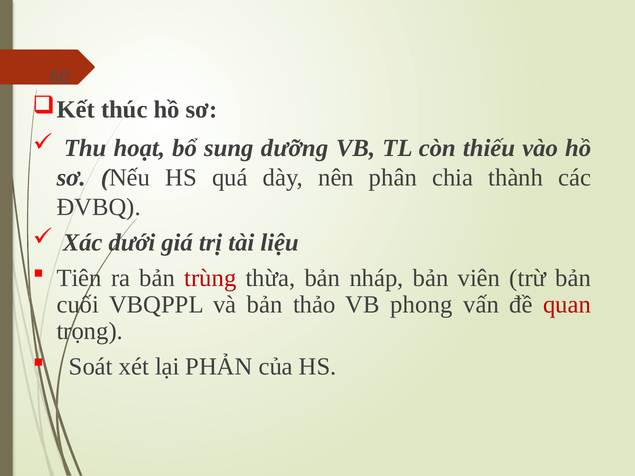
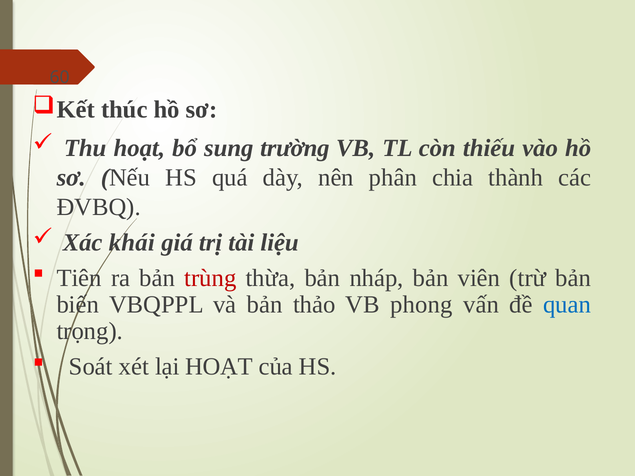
dưỡng: dưỡng -> trường
dưới: dưới -> khái
cuối: cuối -> biến
quan colour: red -> blue
lại PHẢN: PHẢN -> HOẠT
